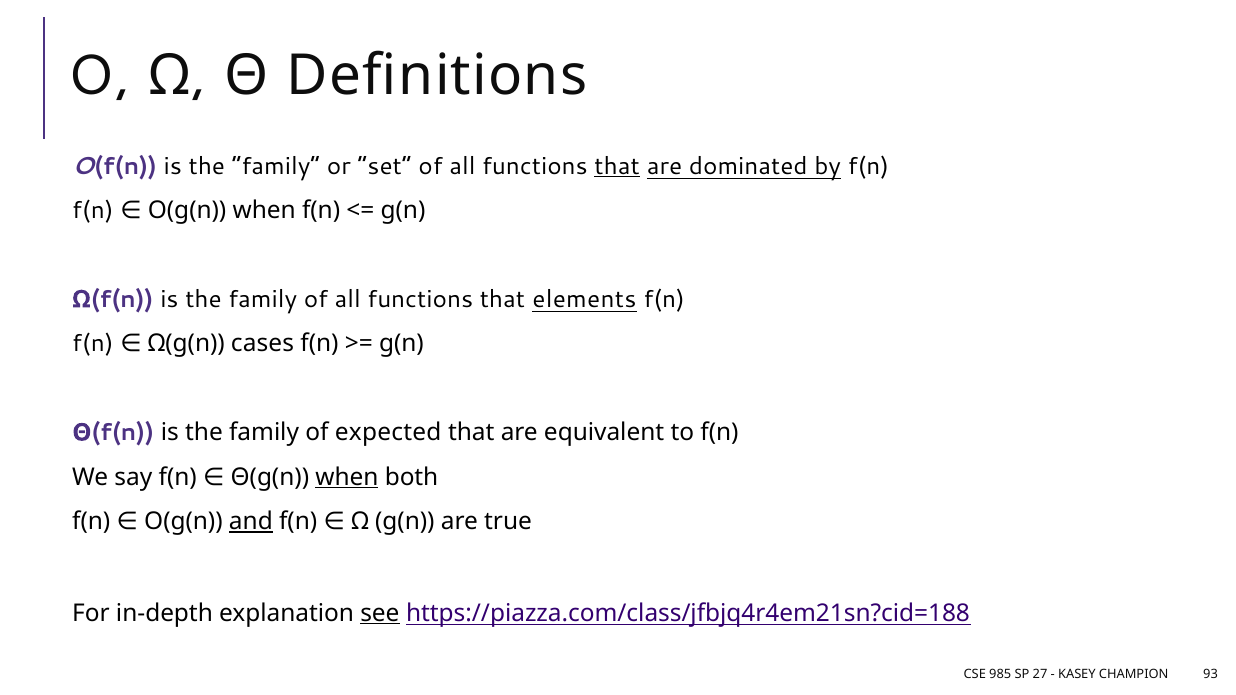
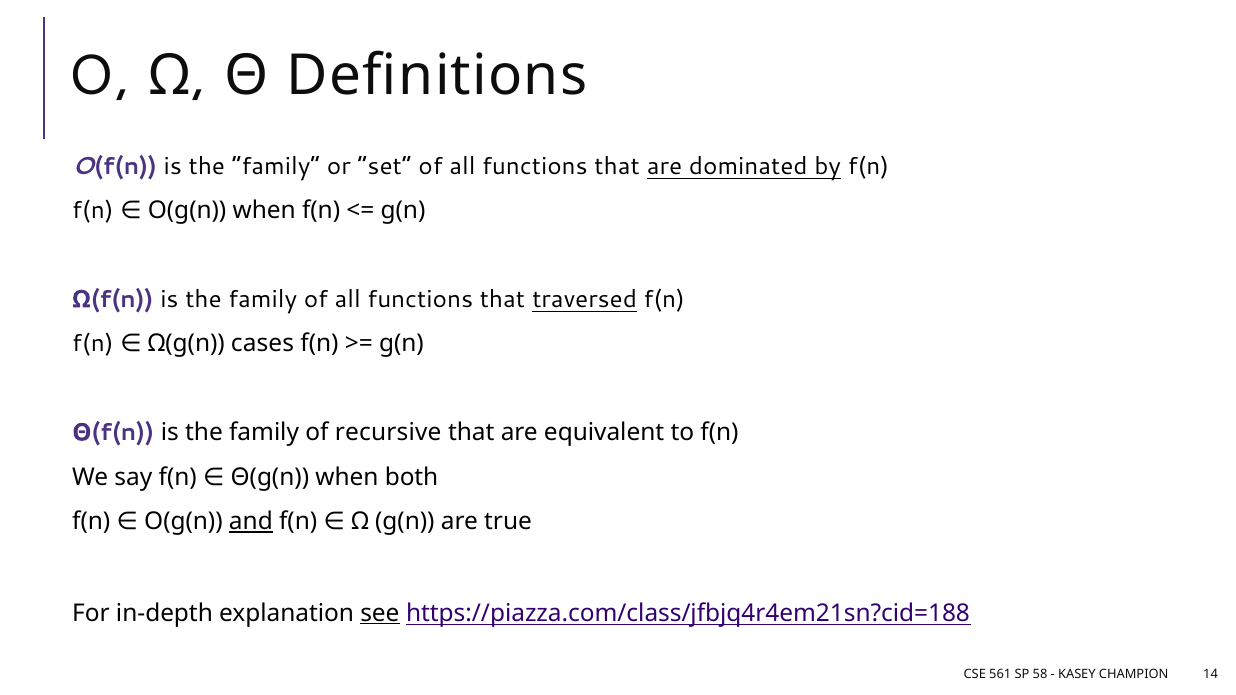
that at (617, 166) underline: present -> none
elements: elements -> traversed
expected: expected -> recursive
when at (347, 477) underline: present -> none
985: 985 -> 561
27: 27 -> 58
93: 93 -> 14
